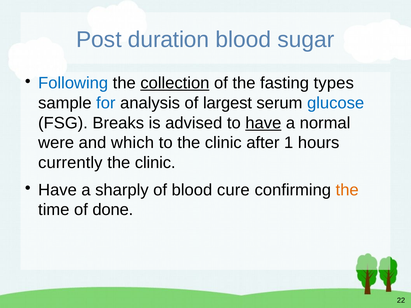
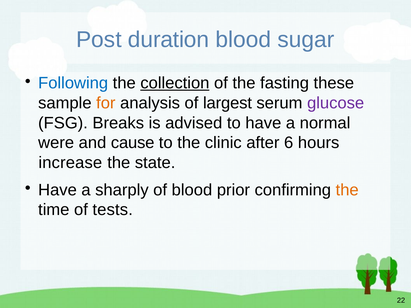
types: types -> these
for colour: blue -> orange
glucose colour: blue -> purple
have at (263, 123) underline: present -> none
which: which -> cause
1: 1 -> 6
currently: currently -> increase
clinic at (155, 163): clinic -> state
cure: cure -> prior
done: done -> tests
